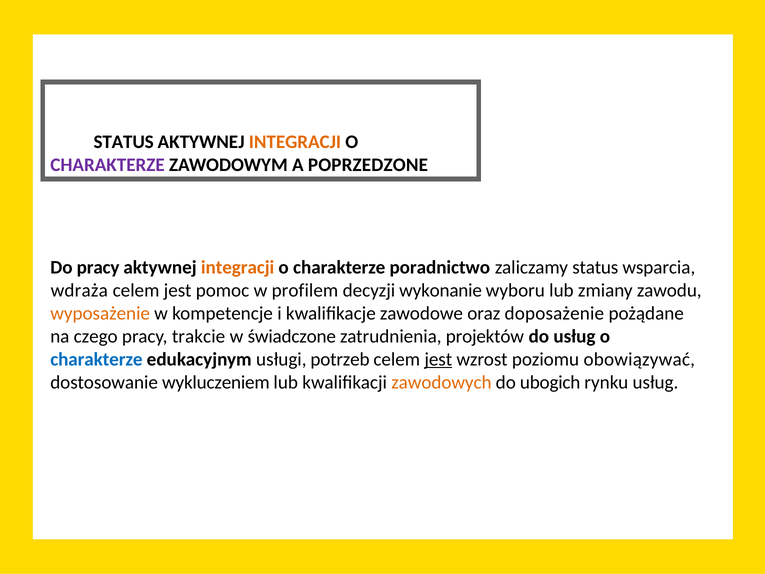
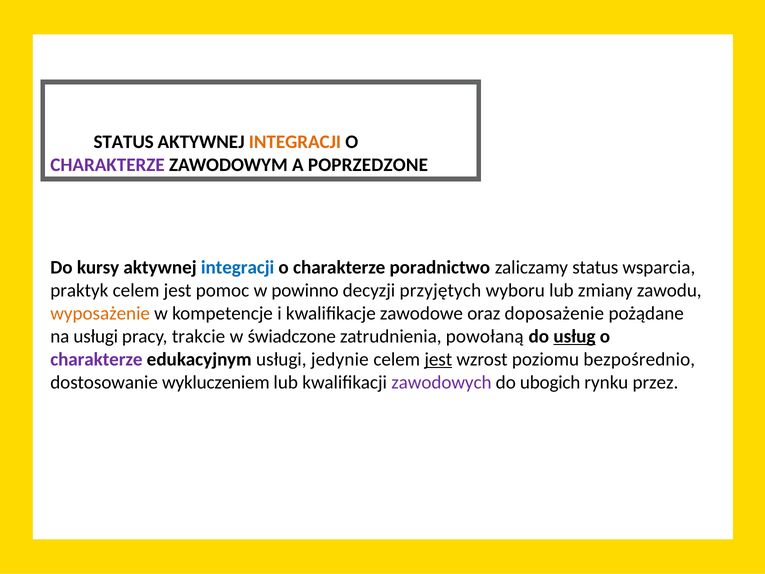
Do pracy: pracy -> kursy
integracji at (238, 267) colour: orange -> blue
wdraża: wdraża -> praktyk
profilem: profilem -> powinno
wykonanie: wykonanie -> przyjętych
na czego: czego -> usługi
projektów: projektów -> powołaną
usług at (574, 336) underline: none -> present
charakterze at (96, 359) colour: blue -> purple
potrzeb: potrzeb -> jedynie
obowiązywać: obowiązywać -> bezpośrednio
zawodowych colour: orange -> purple
rynku usług: usług -> przez
